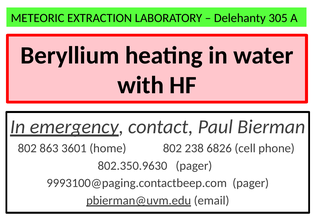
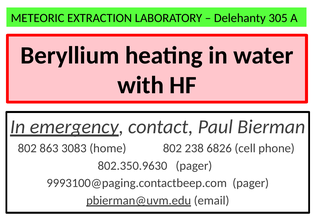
3601: 3601 -> 3083
